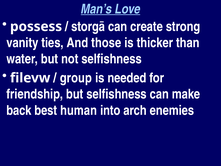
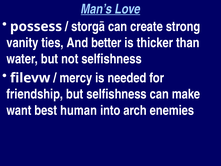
those: those -> better
group: group -> mercy
back: back -> want
